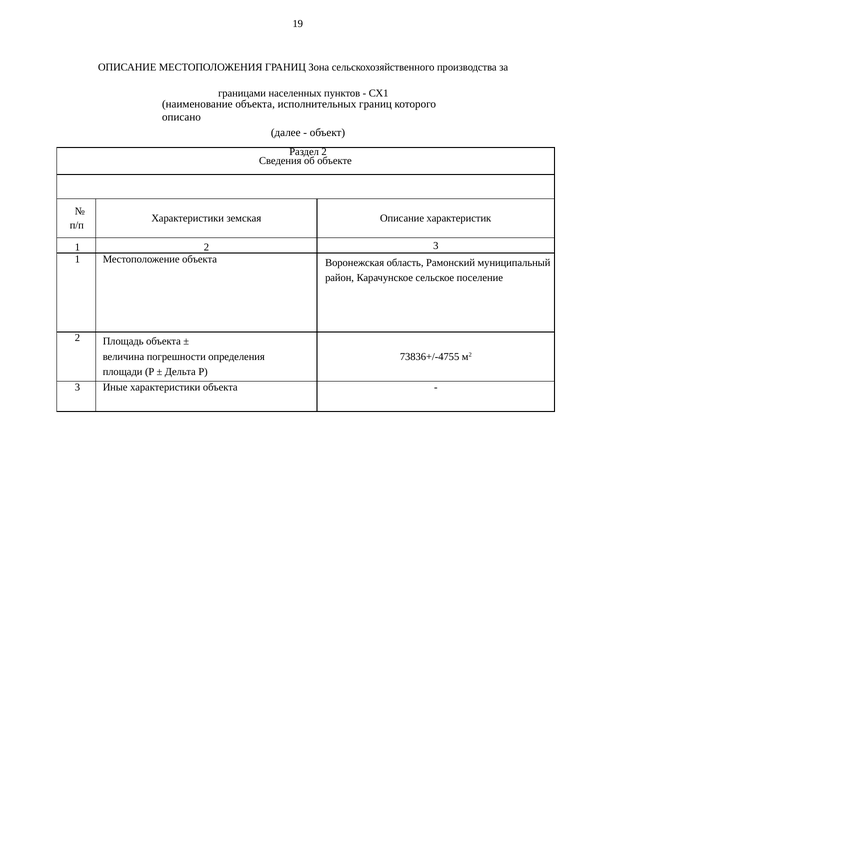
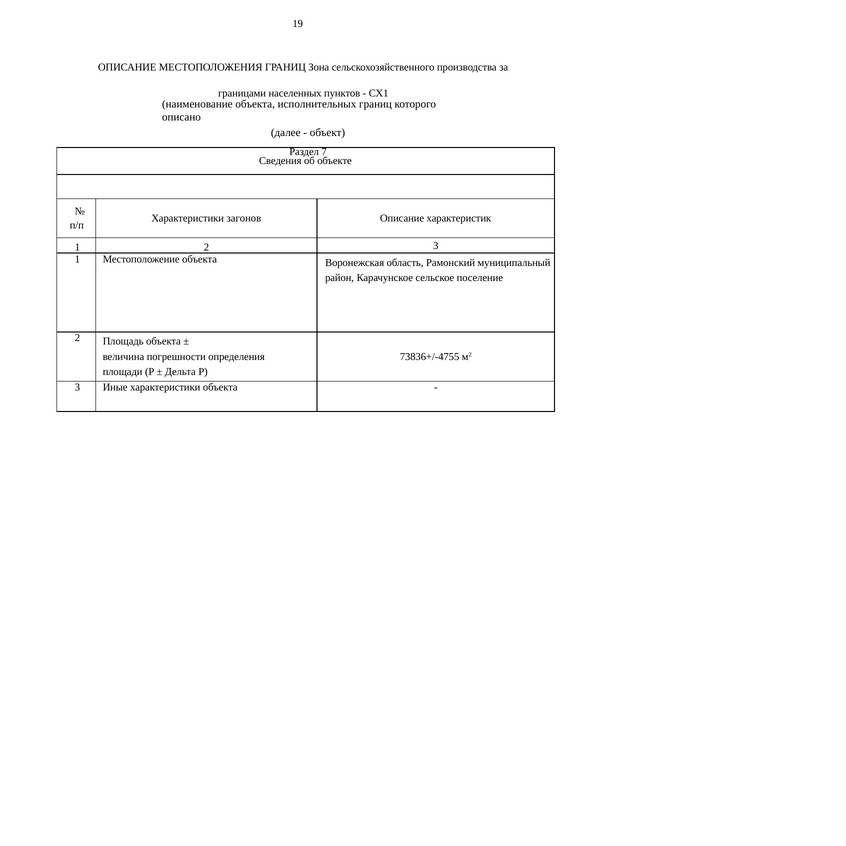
Раздел 2: 2 -> 7
земская: земская -> загонов
